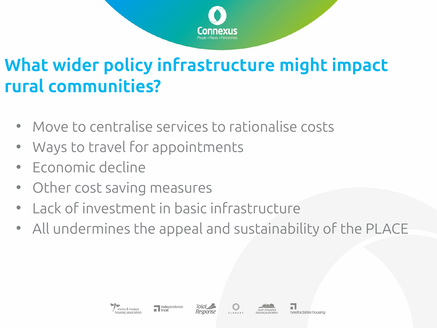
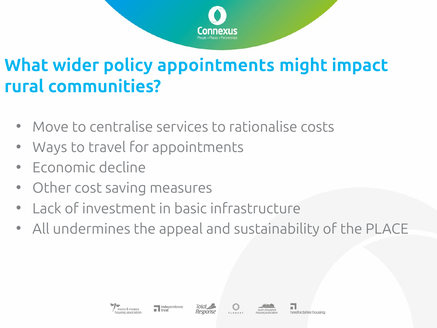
policy infrastructure: infrastructure -> appointments
